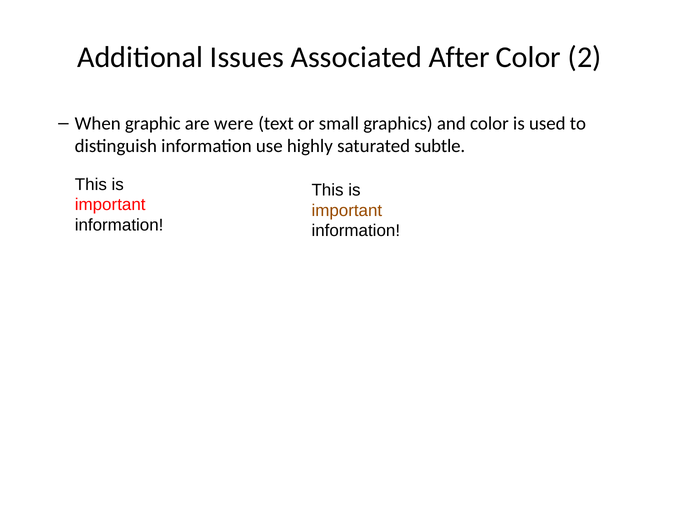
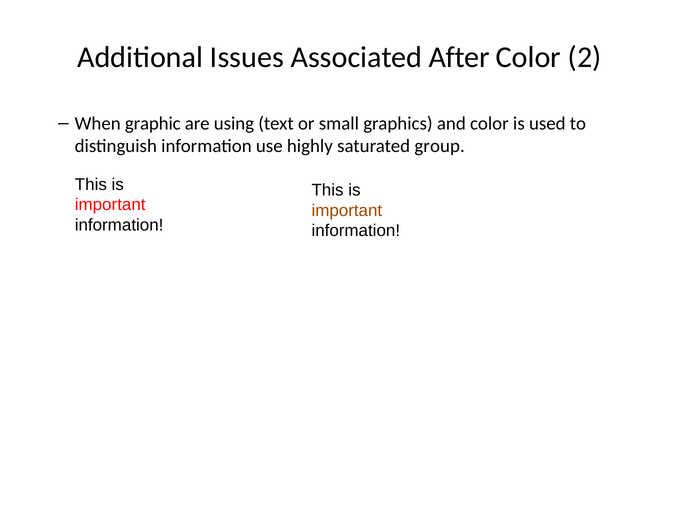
were: were -> using
subtle: subtle -> group
